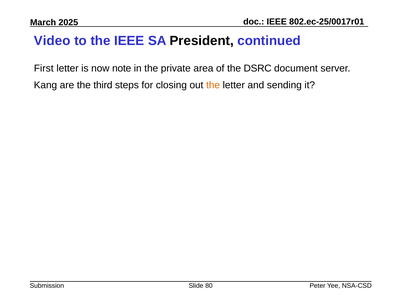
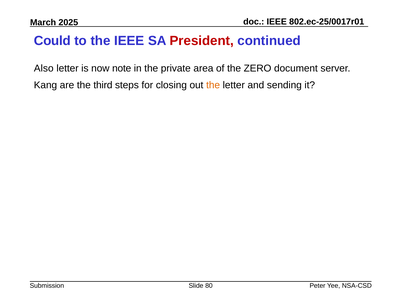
Video: Video -> Could
President colour: black -> red
First: First -> Also
DSRC: DSRC -> ZERO
